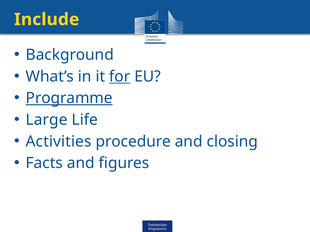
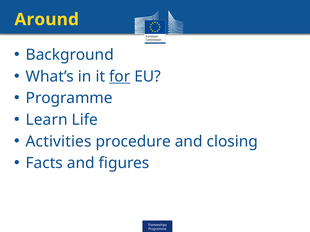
Include: Include -> Around
Programme at (69, 98) underline: present -> none
Large: Large -> Learn
